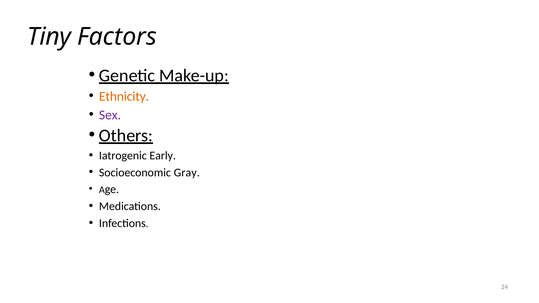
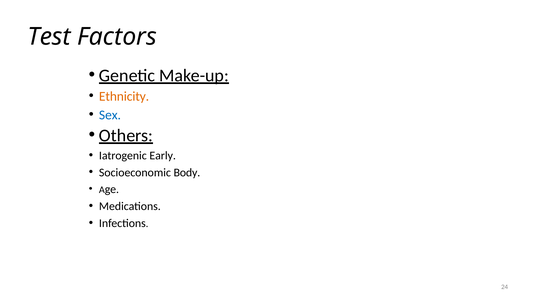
Tiny: Tiny -> Test
Sex colour: purple -> blue
Gray: Gray -> Body
